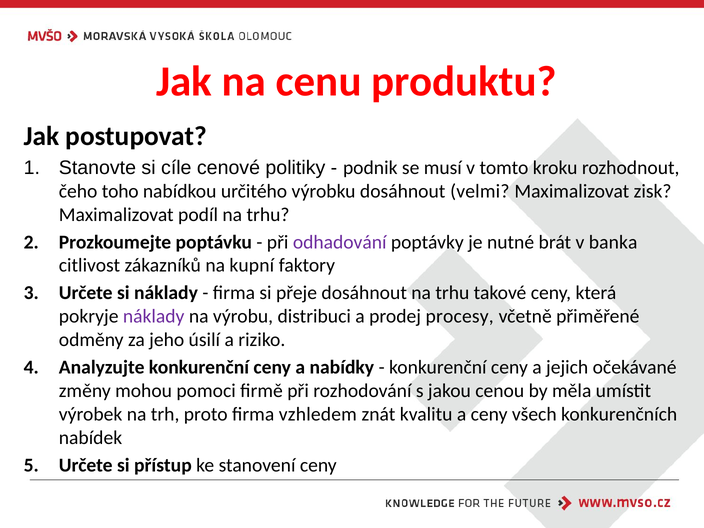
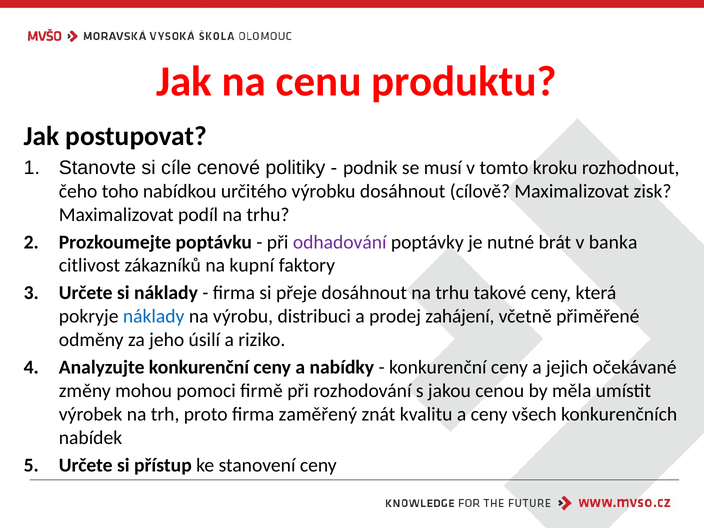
velmi: velmi -> cílově
náklady at (154, 316) colour: purple -> blue
procesy: procesy -> zahájení
vzhledem: vzhledem -> zaměřený
